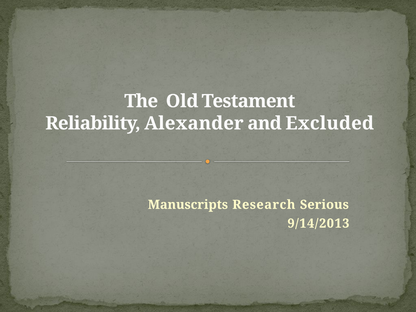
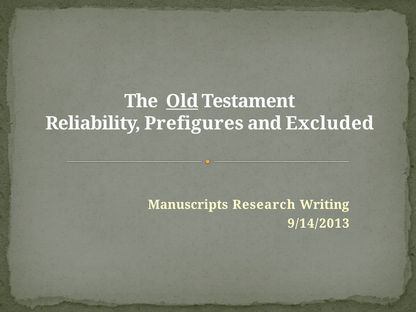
Old underline: none -> present
Alexander: Alexander -> Prefigures
Serious: Serious -> Writing
